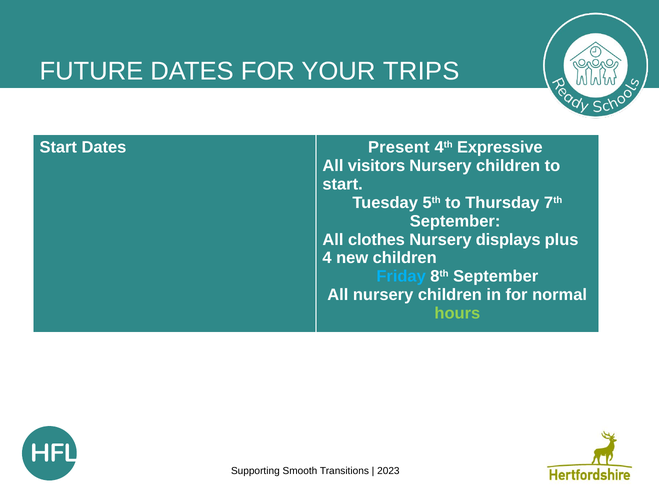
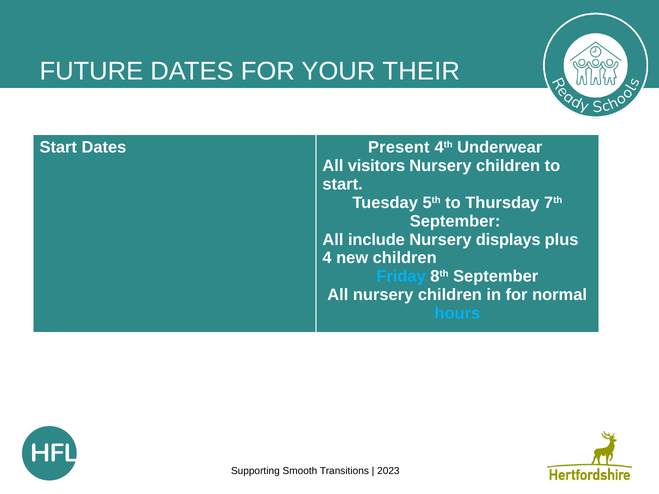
TRIPS: TRIPS -> THEIR
Expressive: Expressive -> Underwear
clothes: clothes -> include
hours colour: light green -> light blue
